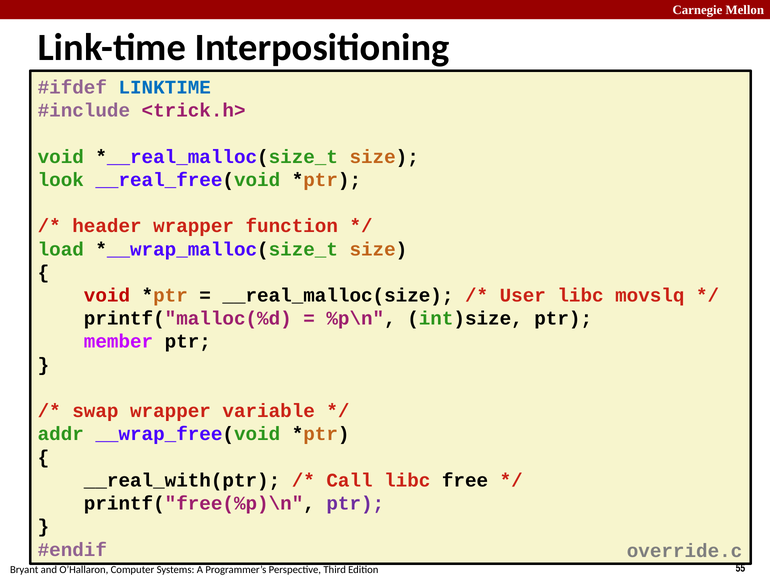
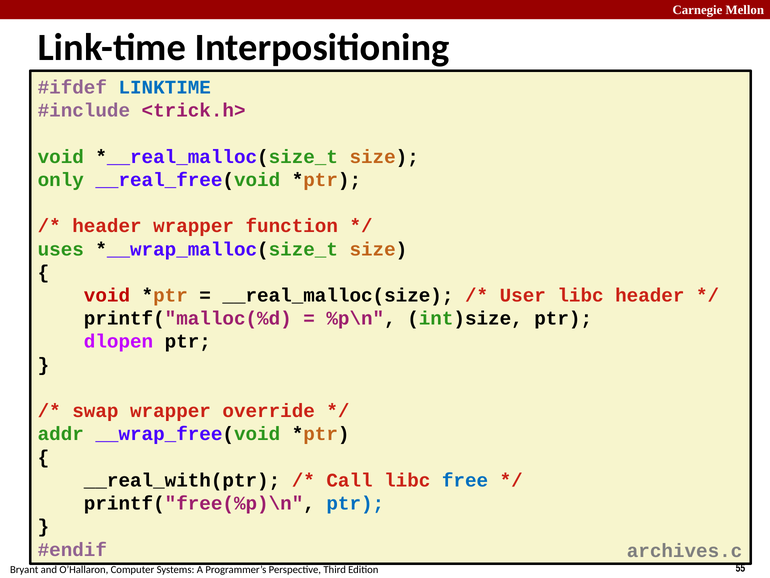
look: look -> only
load: load -> uses
libc movslq: movslq -> header
member: member -> dlopen
variable: variable -> override
free colour: black -> blue
ptr at (355, 503) colour: purple -> blue
override.c: override.c -> archives.c
